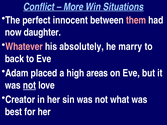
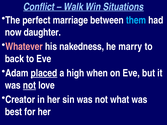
More: More -> Walk
innocent: innocent -> marriage
them colour: pink -> light blue
absolutely: absolutely -> nakedness
placed underline: none -> present
areas: areas -> when
